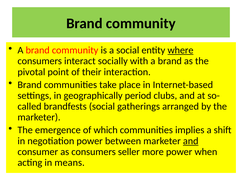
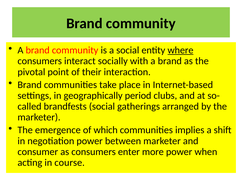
and at (191, 141) underline: present -> none
seller: seller -> enter
means: means -> course
